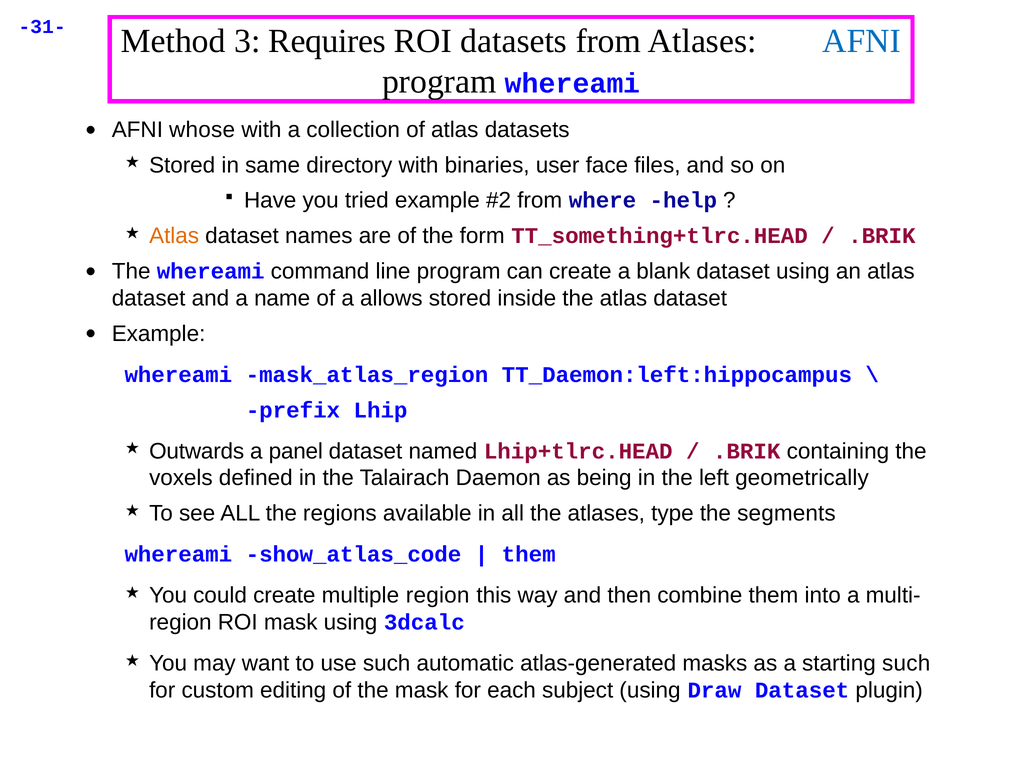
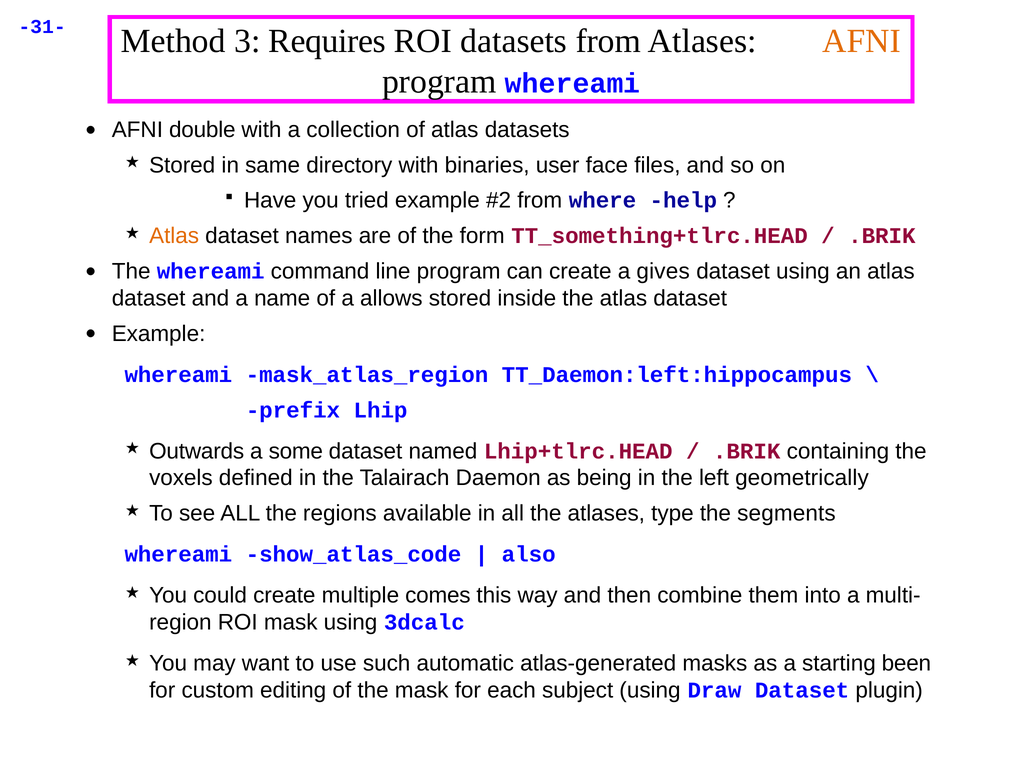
AFNI at (862, 41) colour: blue -> orange
whose: whose -> double
blank: blank -> gives
panel: panel -> some
them at (529, 555): them -> also
multiple region: region -> comes
starting such: such -> been
